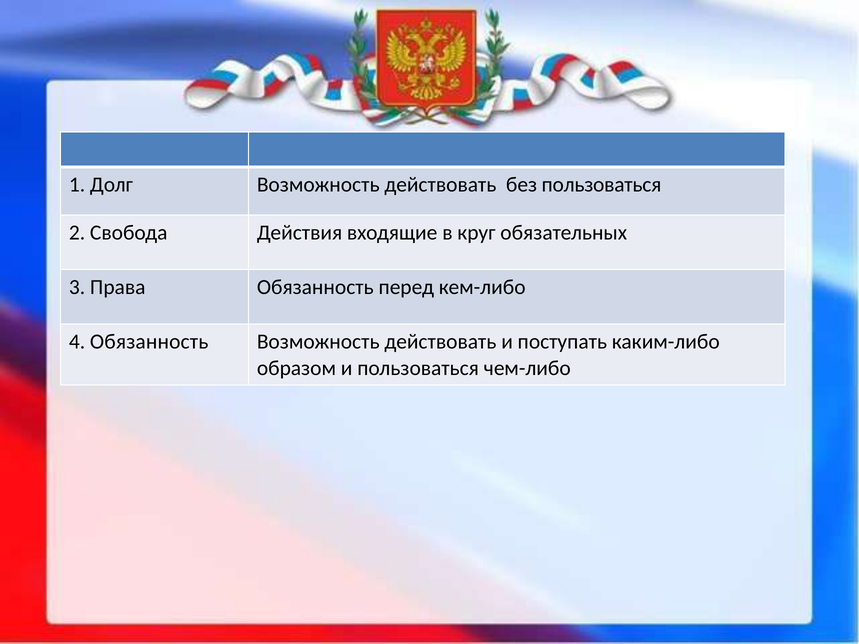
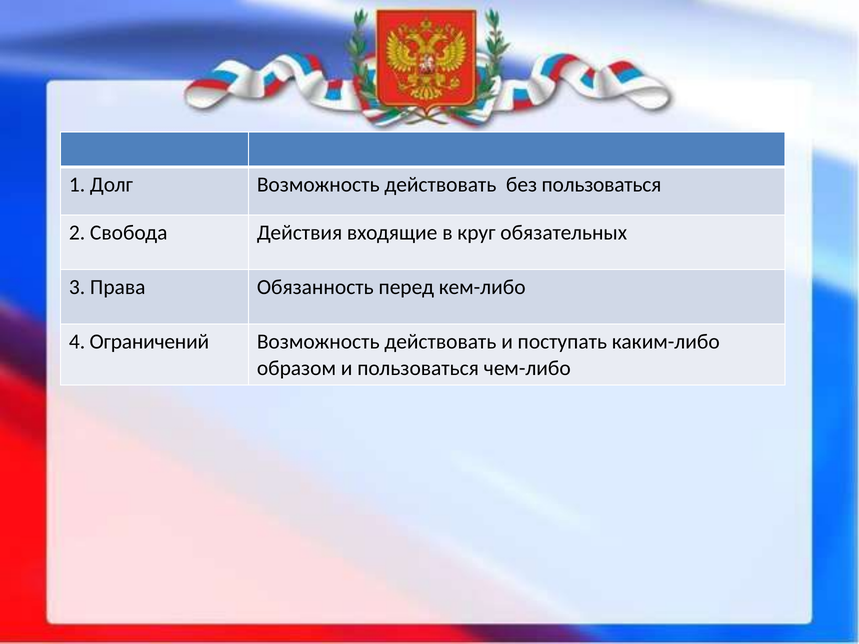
4 Обязанность: Обязанность -> Ограничений
